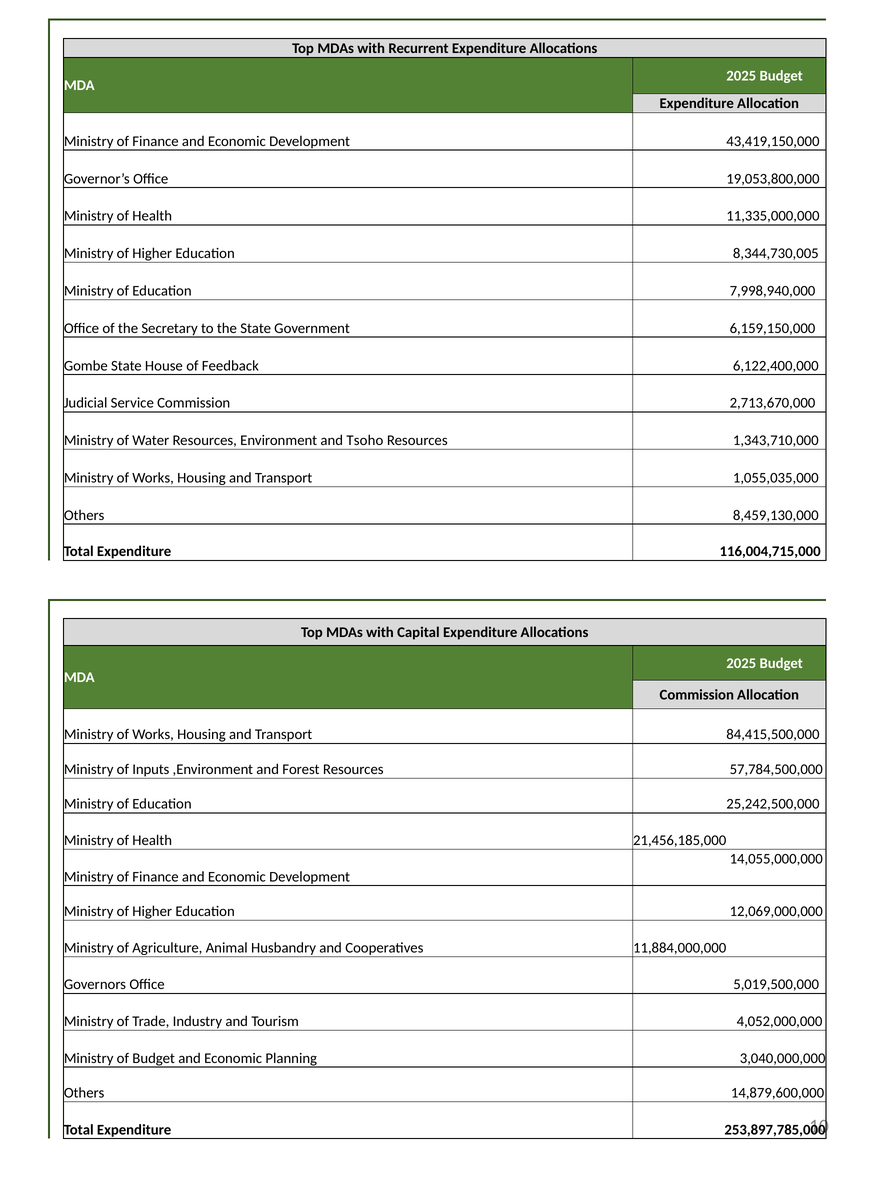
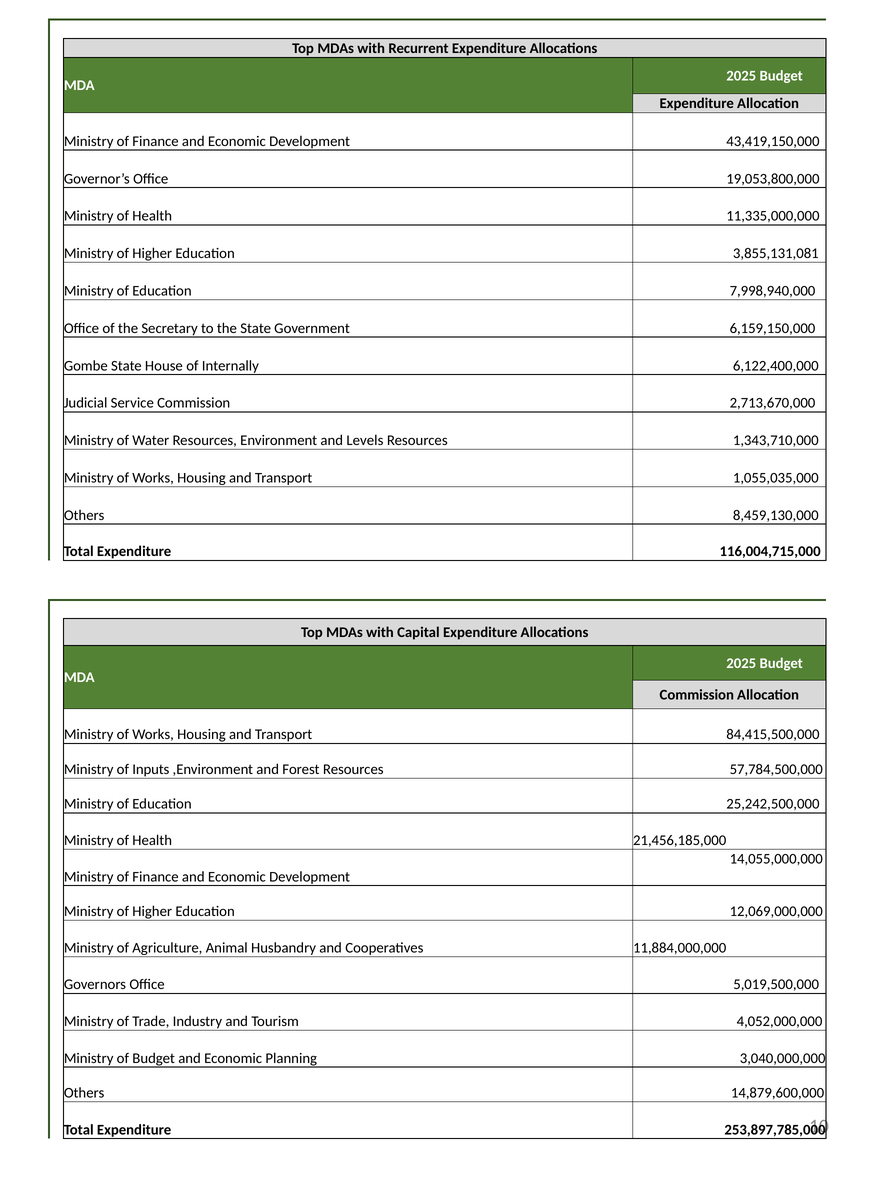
8,344,730,005: 8,344,730,005 -> 3,855,131,081
Feedback: Feedback -> Internally
Tsoho: Tsoho -> Levels
